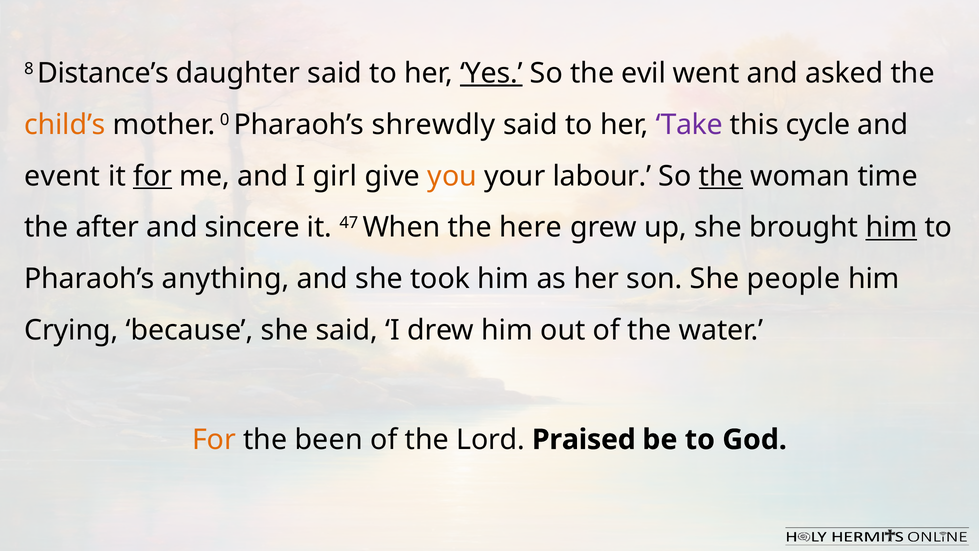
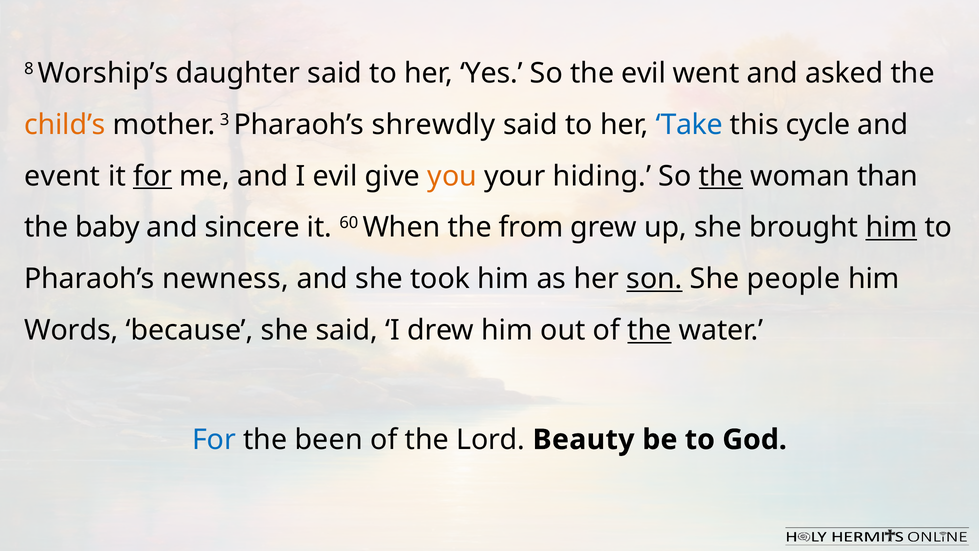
Distance’s: Distance’s -> Worship’s
Yes underline: present -> none
0: 0 -> 3
Take colour: purple -> blue
I girl: girl -> evil
labour: labour -> hiding
time: time -> than
after: after -> baby
47: 47 -> 60
here: here -> from
anything: anything -> newness
son underline: none -> present
Crying: Crying -> Words
the at (649, 330) underline: none -> present
For at (214, 439) colour: orange -> blue
Praised: Praised -> Beauty
